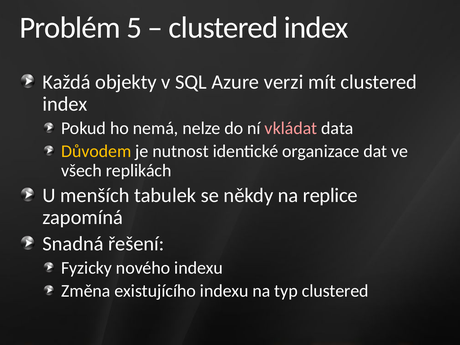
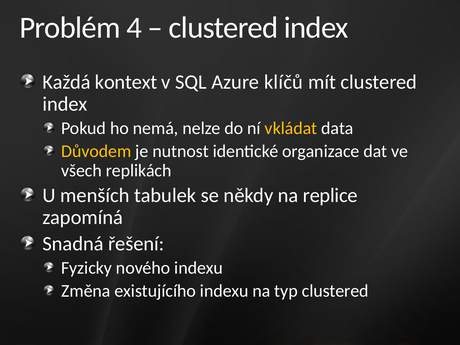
5: 5 -> 4
objekty: objekty -> kontext
verzi: verzi -> klíčů
vkládat colour: pink -> yellow
